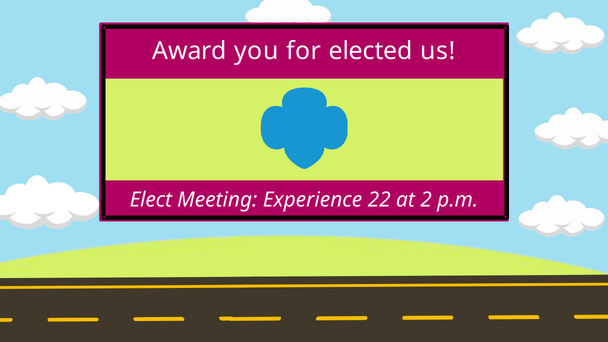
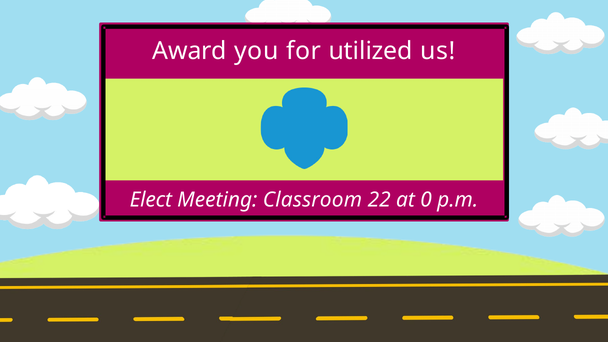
elected: elected -> utilized
Experience: Experience -> Classroom
2: 2 -> 0
